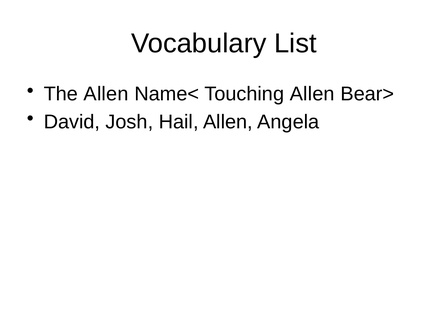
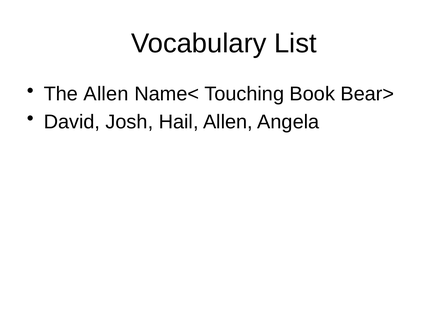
Touching Allen: Allen -> Book
